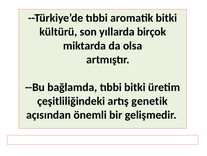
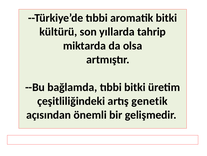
birçok: birçok -> tahrip
